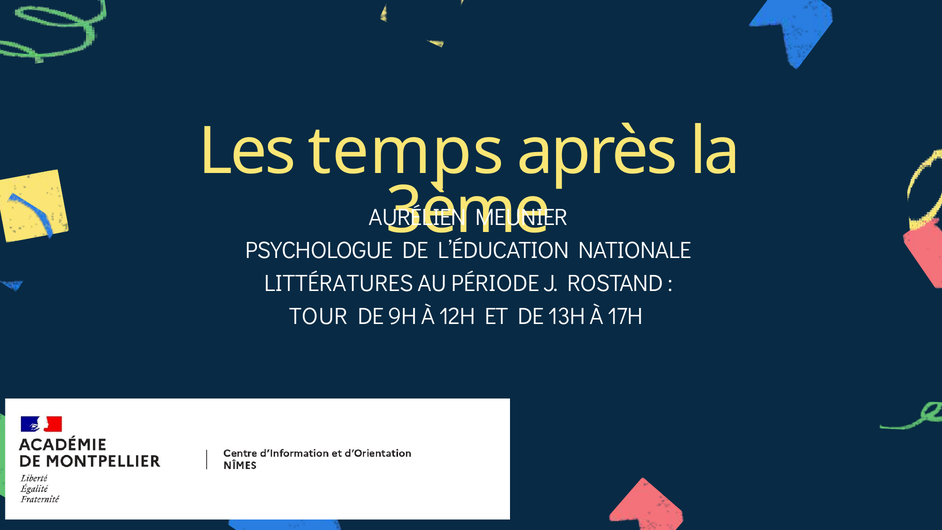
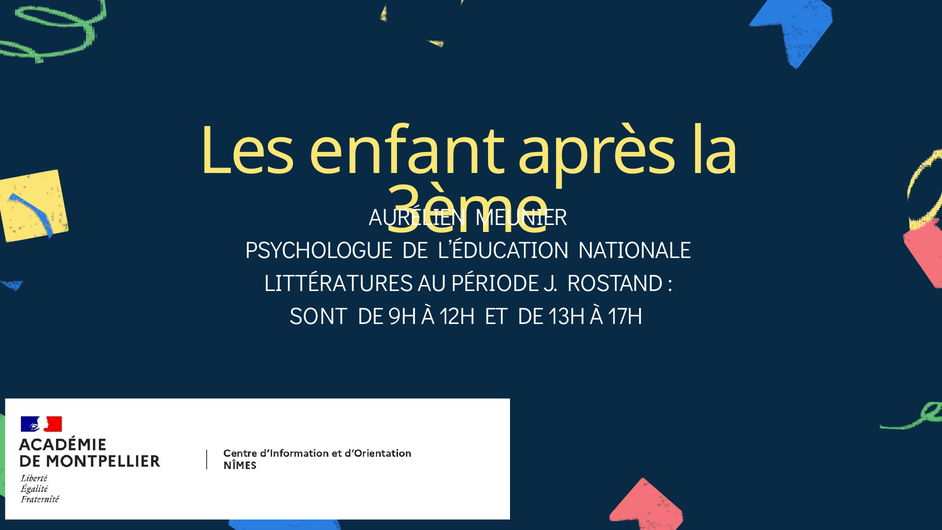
temps: temps -> enfant
TOUR: TOUR -> SONT
